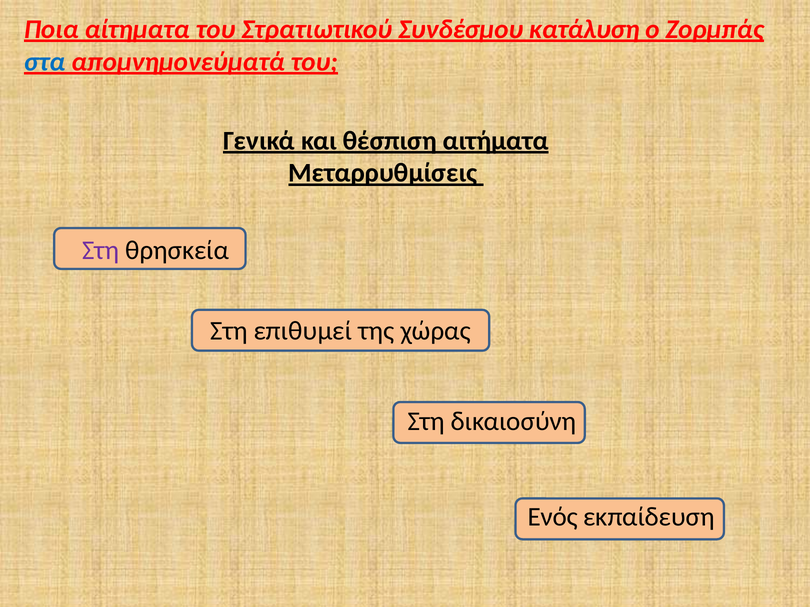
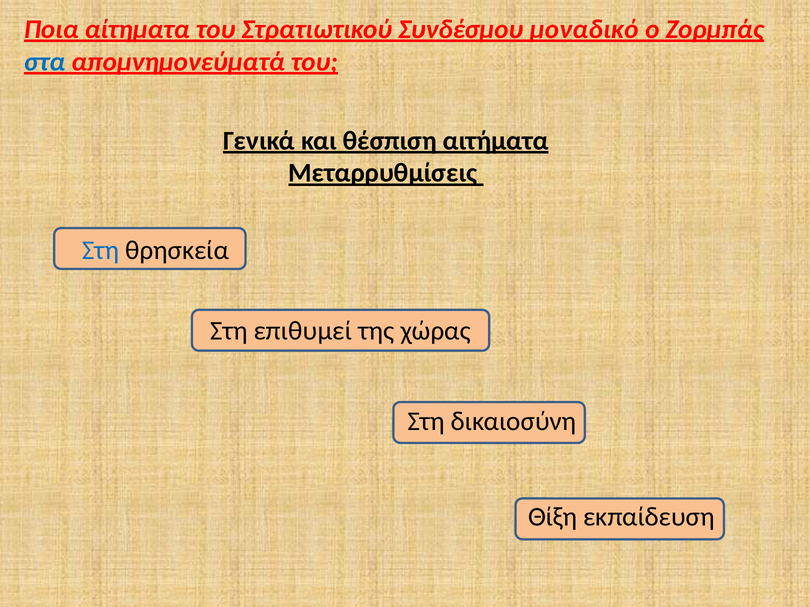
κατάλυση: κατάλυση -> μοναδικό
Στη at (101, 250) colour: purple -> blue
Ενός: Ενός -> Θίξη
